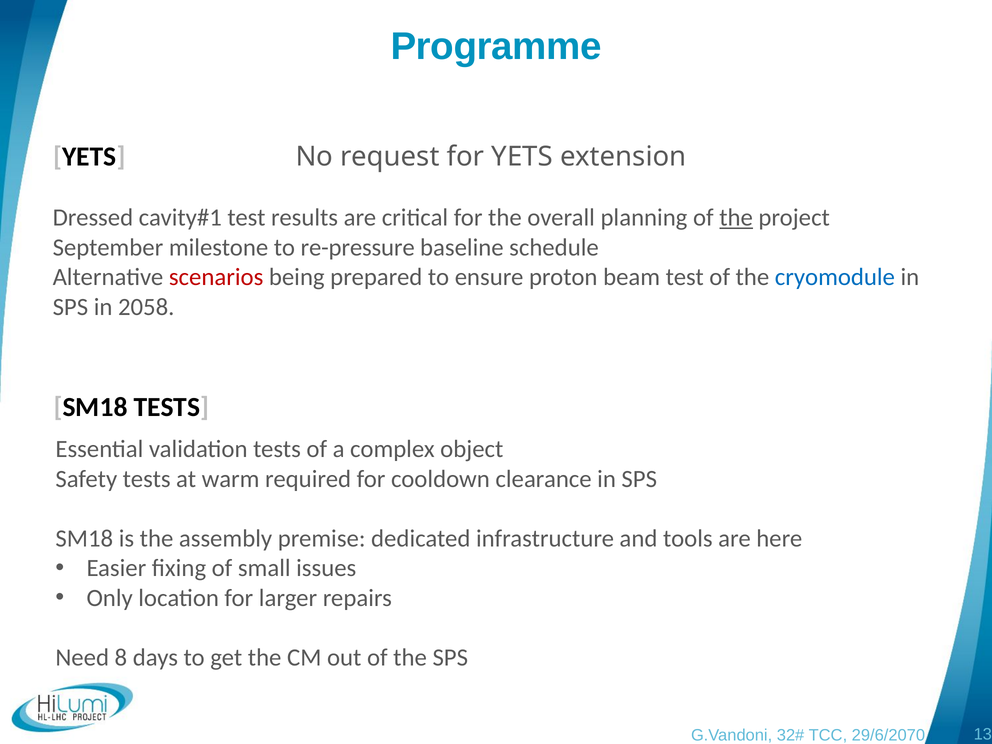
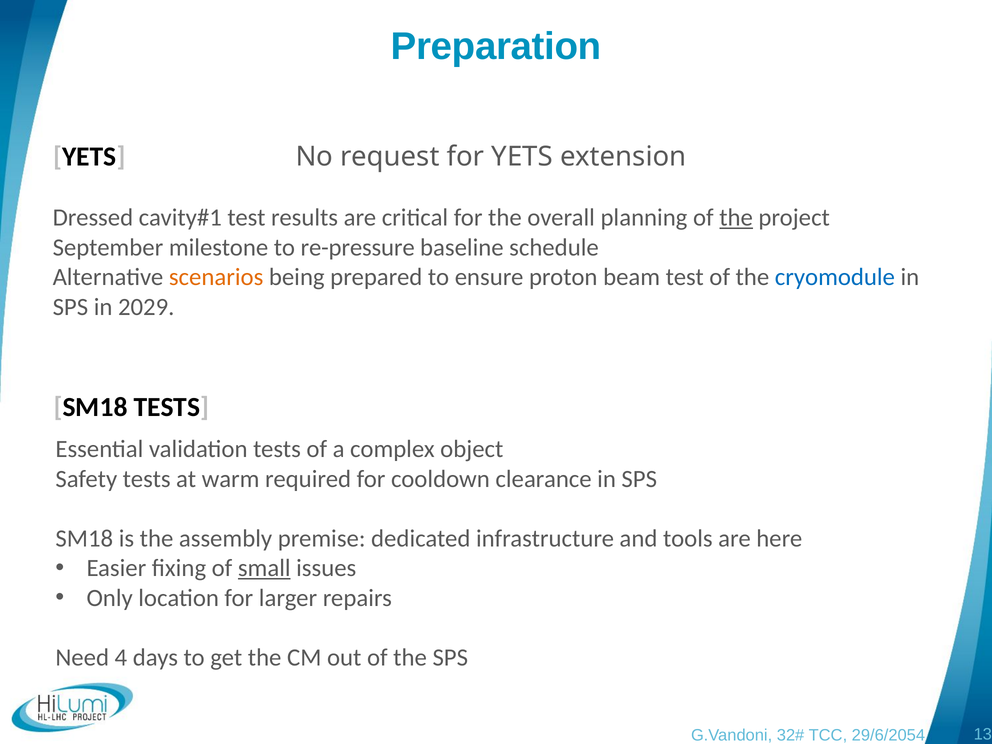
Programme: Programme -> Preparation
scenarios colour: red -> orange
2058: 2058 -> 2029
small underline: none -> present
8: 8 -> 4
29/6/2070: 29/6/2070 -> 29/6/2054
